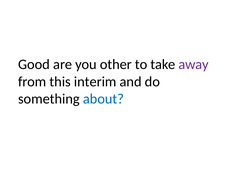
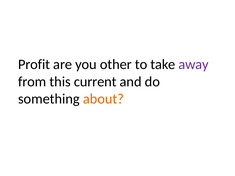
Good: Good -> Profit
interim: interim -> current
about colour: blue -> orange
